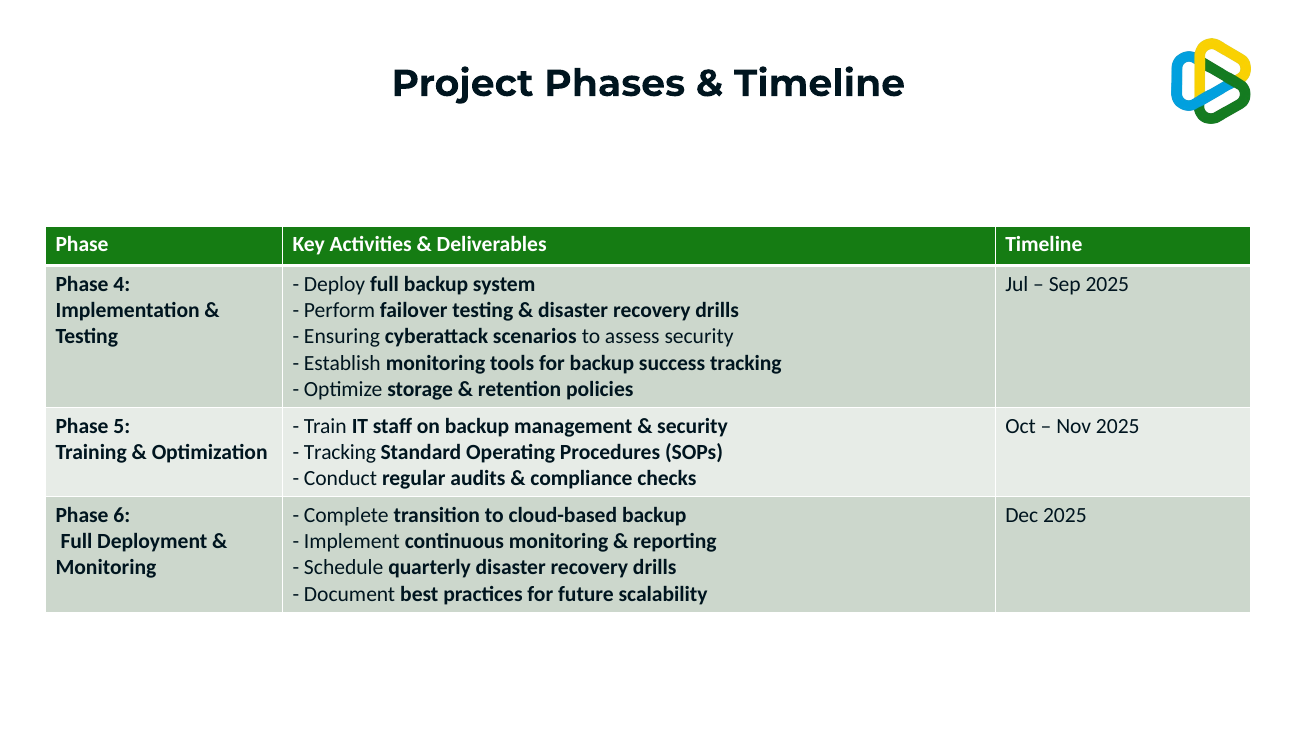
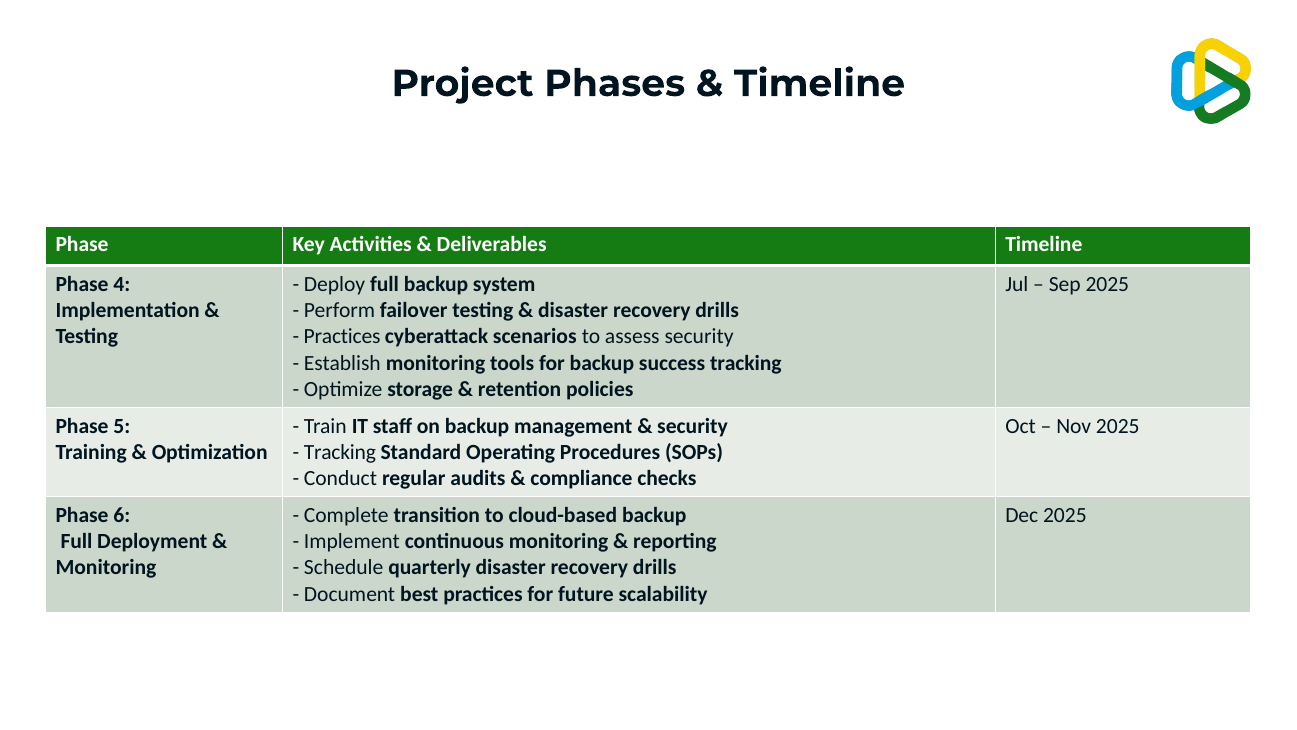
Ensuring at (342, 337): Ensuring -> Practices
